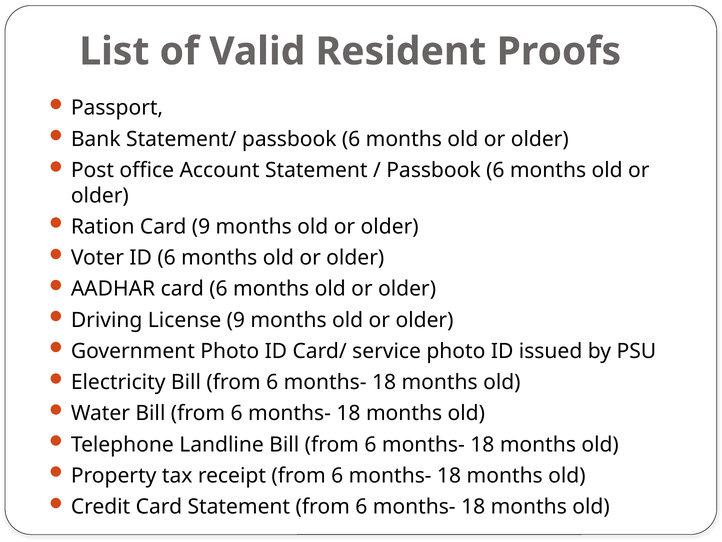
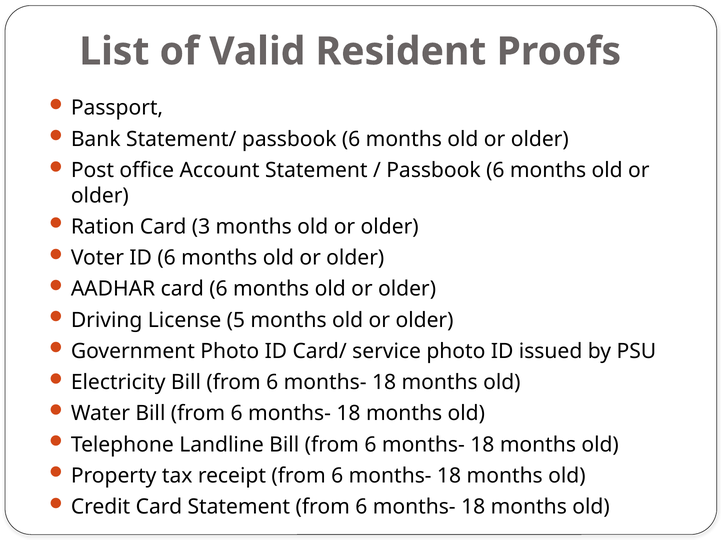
Card 9: 9 -> 3
License 9: 9 -> 5
